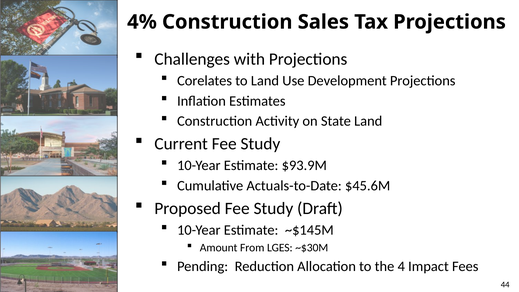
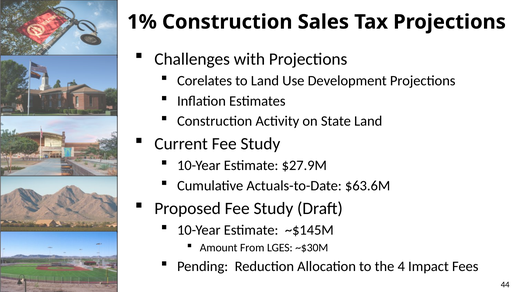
4%: 4% -> 1%
$93.9M: $93.9M -> $27.9M
$45.6M: $45.6M -> $63.6M
